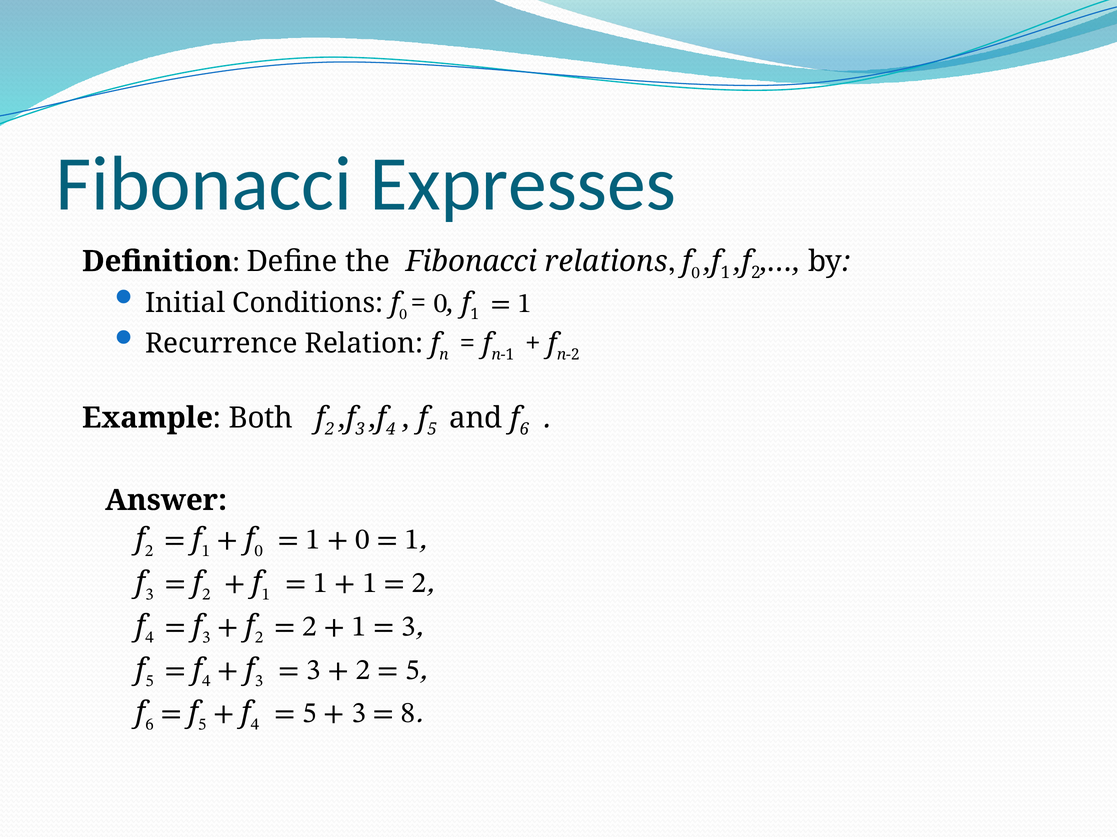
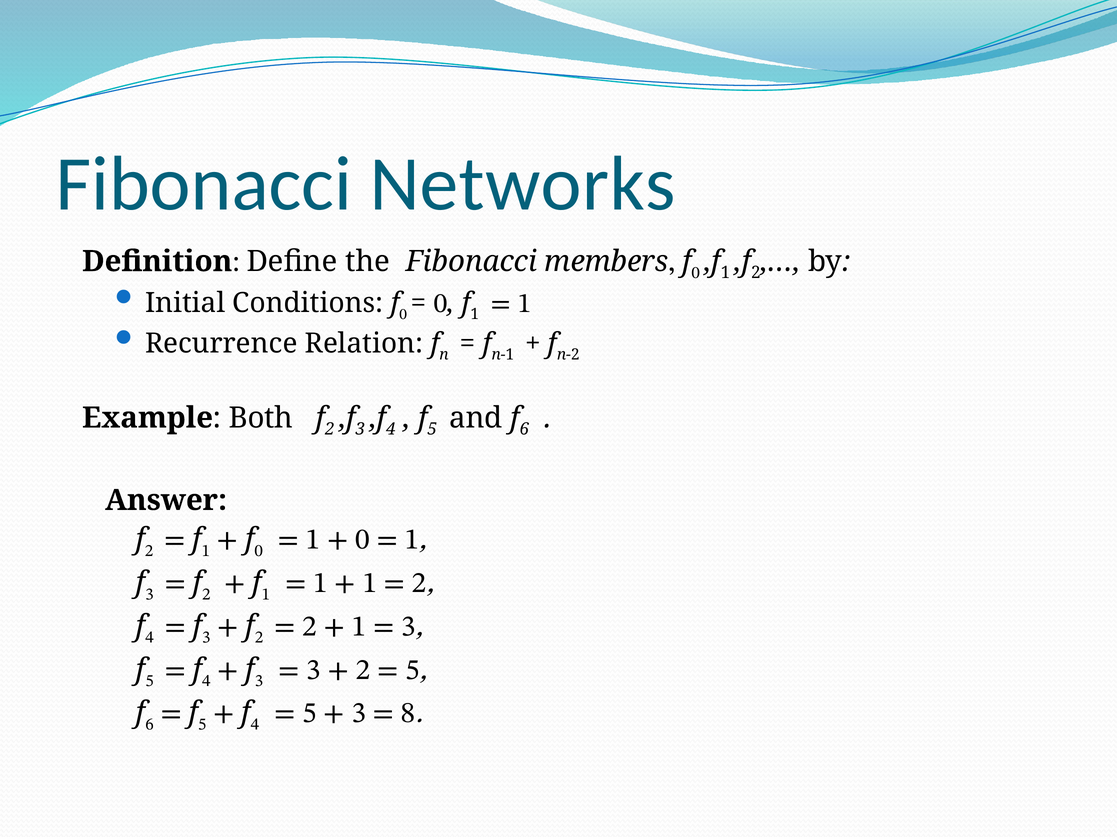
Expresses: Expresses -> Networks
relations: relations -> members
